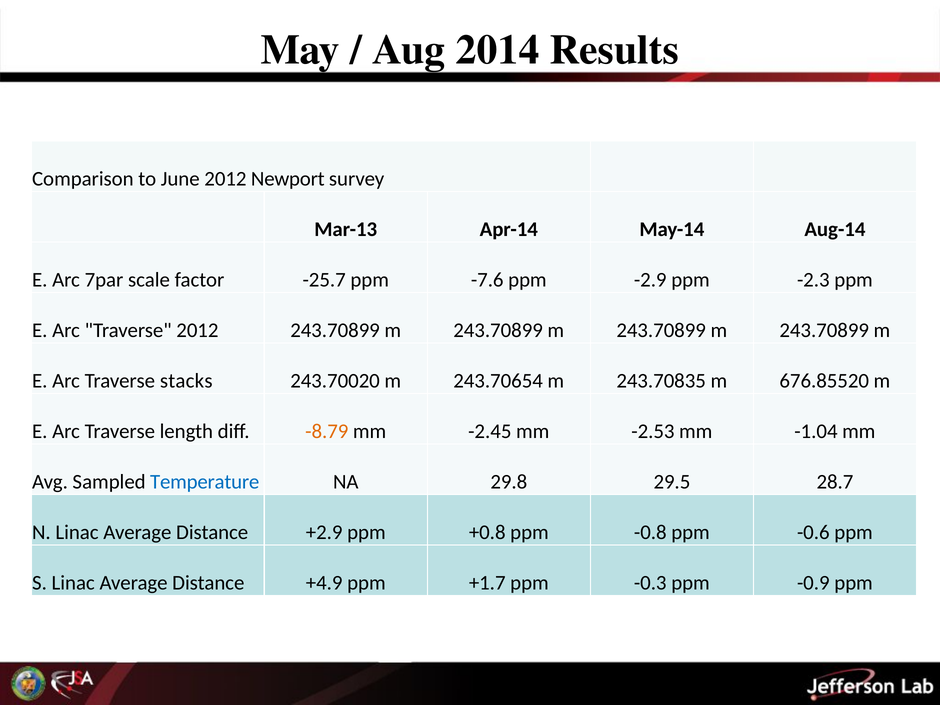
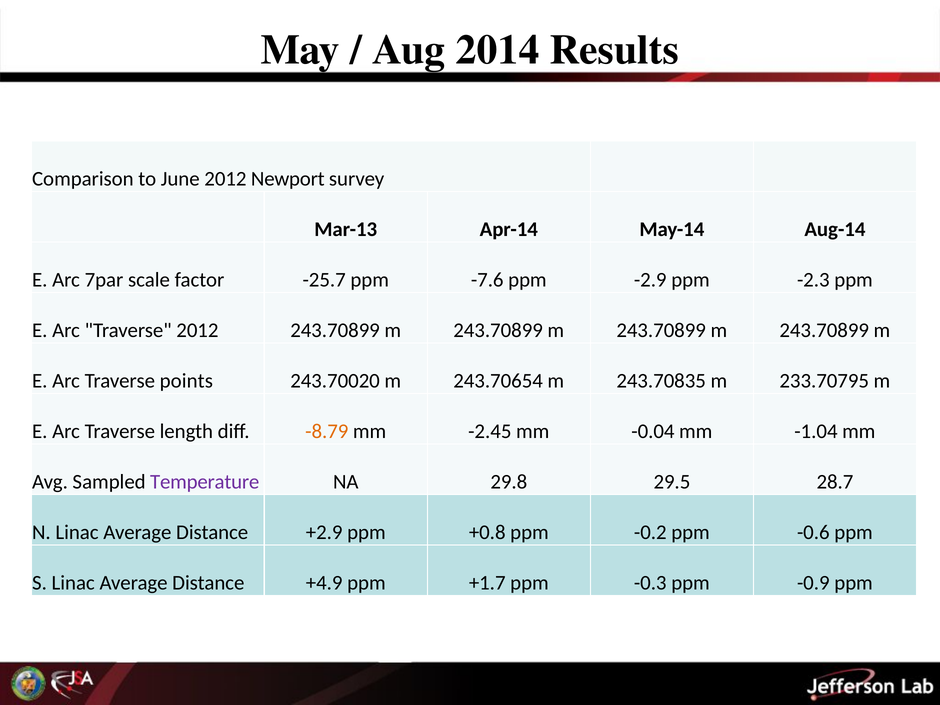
stacks: stacks -> points
676.85520: 676.85520 -> 233.70795
-2.53: -2.53 -> -0.04
Temperature colour: blue -> purple
-0.8: -0.8 -> -0.2
